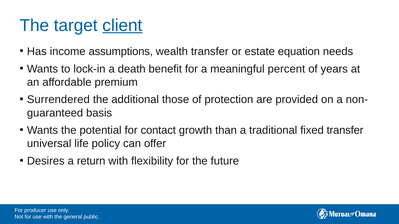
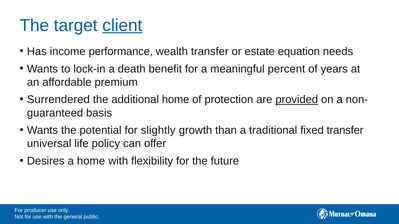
assumptions: assumptions -> performance
additional those: those -> home
provided underline: none -> present
contact: contact -> slightly
a return: return -> home
